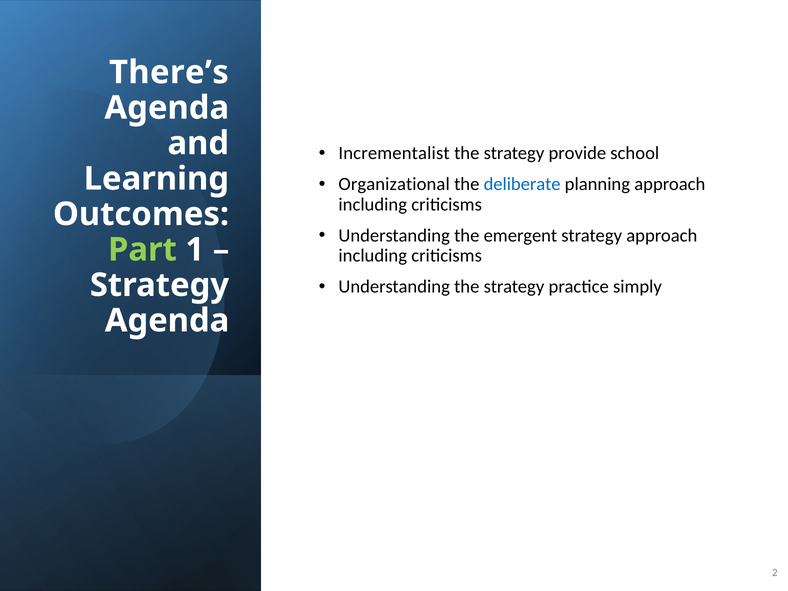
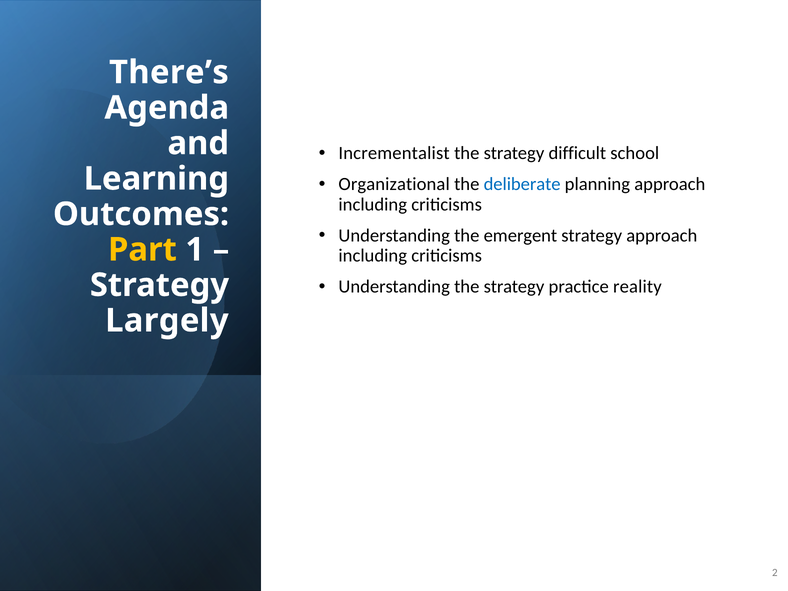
provide: provide -> difficult
Part colour: light green -> yellow
simply: simply -> reality
Agenda at (167, 321): Agenda -> Largely
